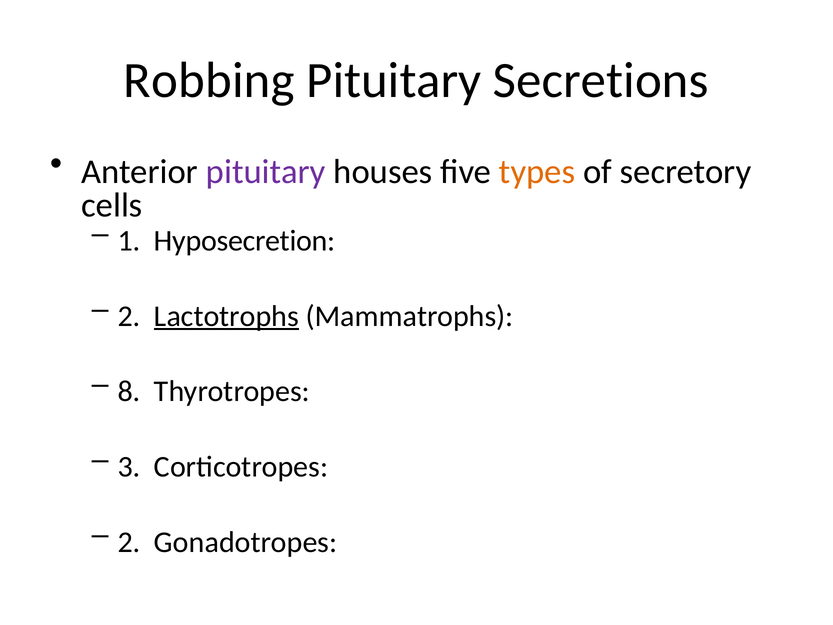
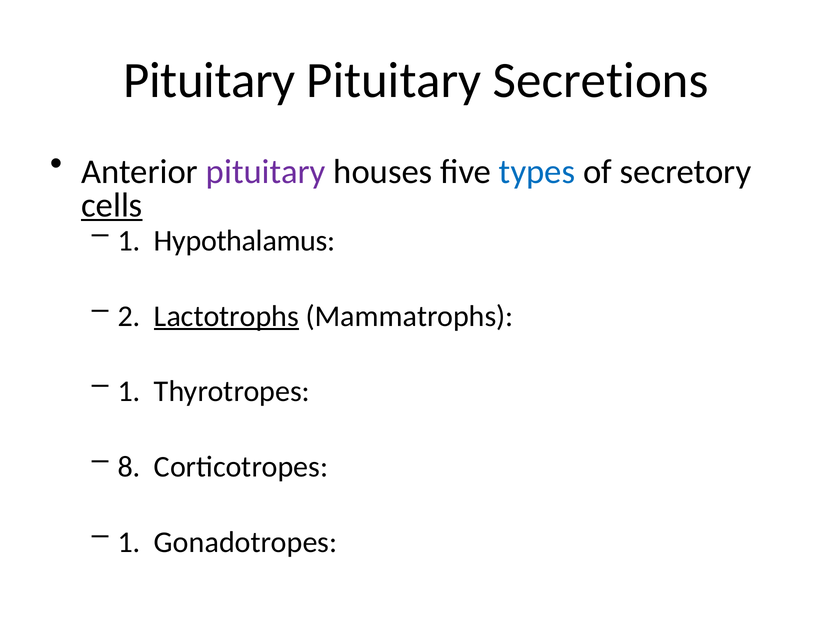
Robbing at (209, 81): Robbing -> Pituitary
types colour: orange -> blue
cells underline: none -> present
Hyposecretion: Hyposecretion -> Hypothalamus
8 at (129, 391): 8 -> 1
3: 3 -> 8
2 at (129, 542): 2 -> 1
